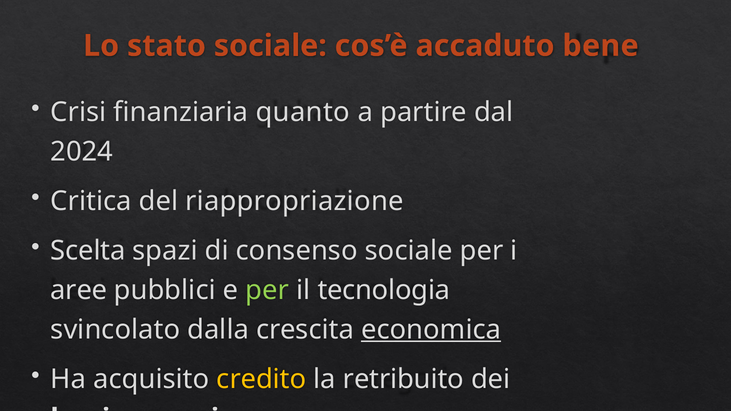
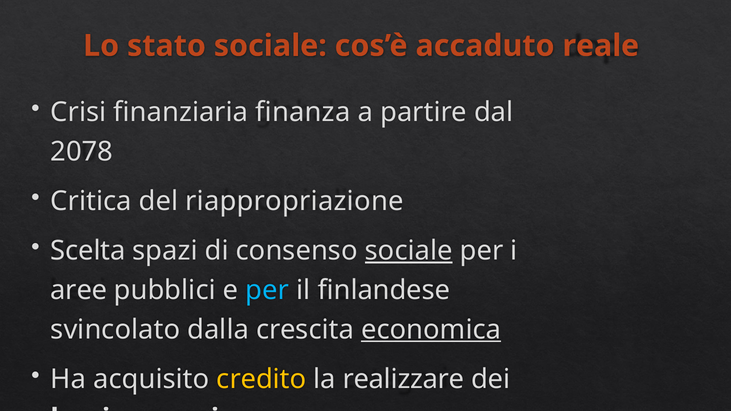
bene: bene -> reale
quanto: quanto -> finanza
2024: 2024 -> 2078
sociale at (409, 251) underline: none -> present
per at (267, 290) colour: light green -> light blue
tecnologia: tecnologia -> finlandese
retribuito: retribuito -> realizzare
